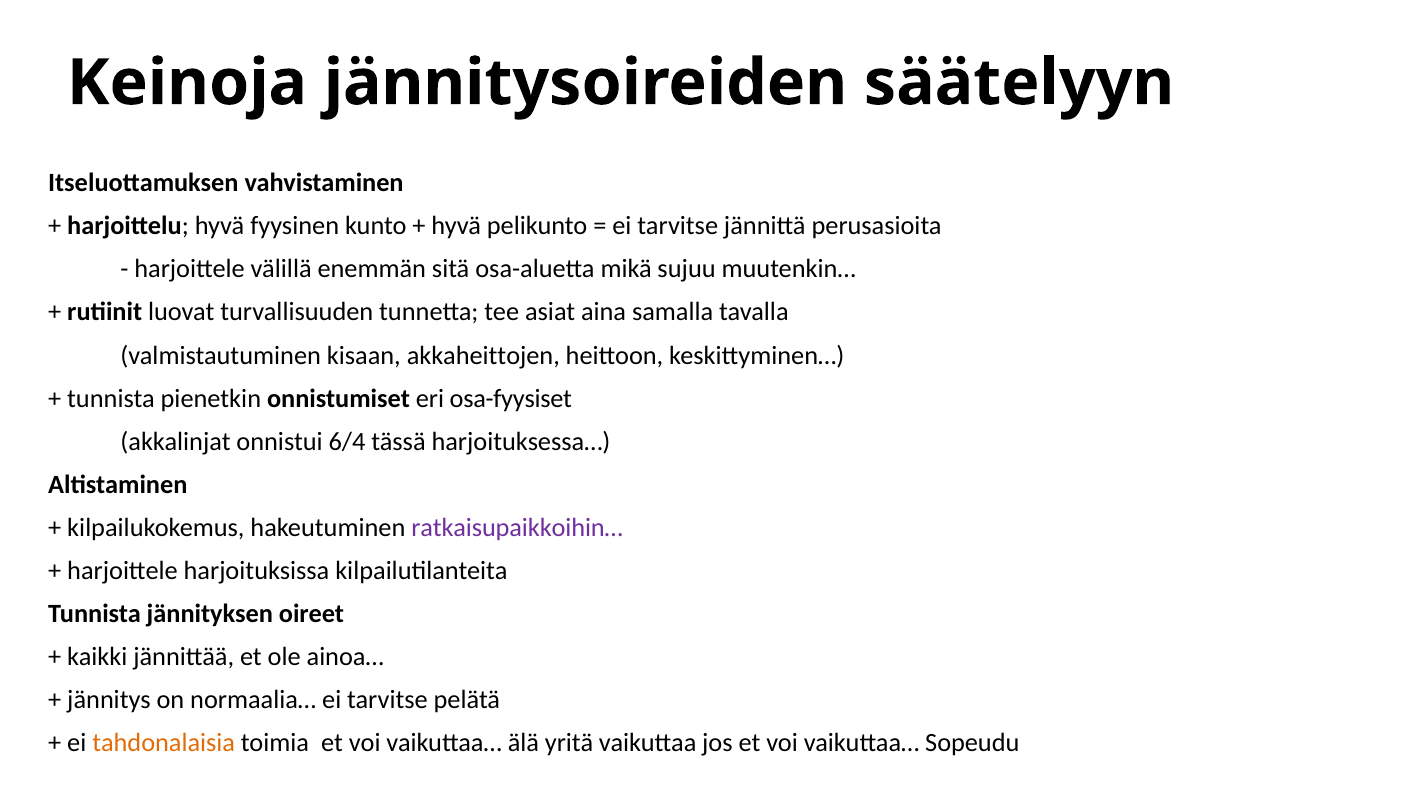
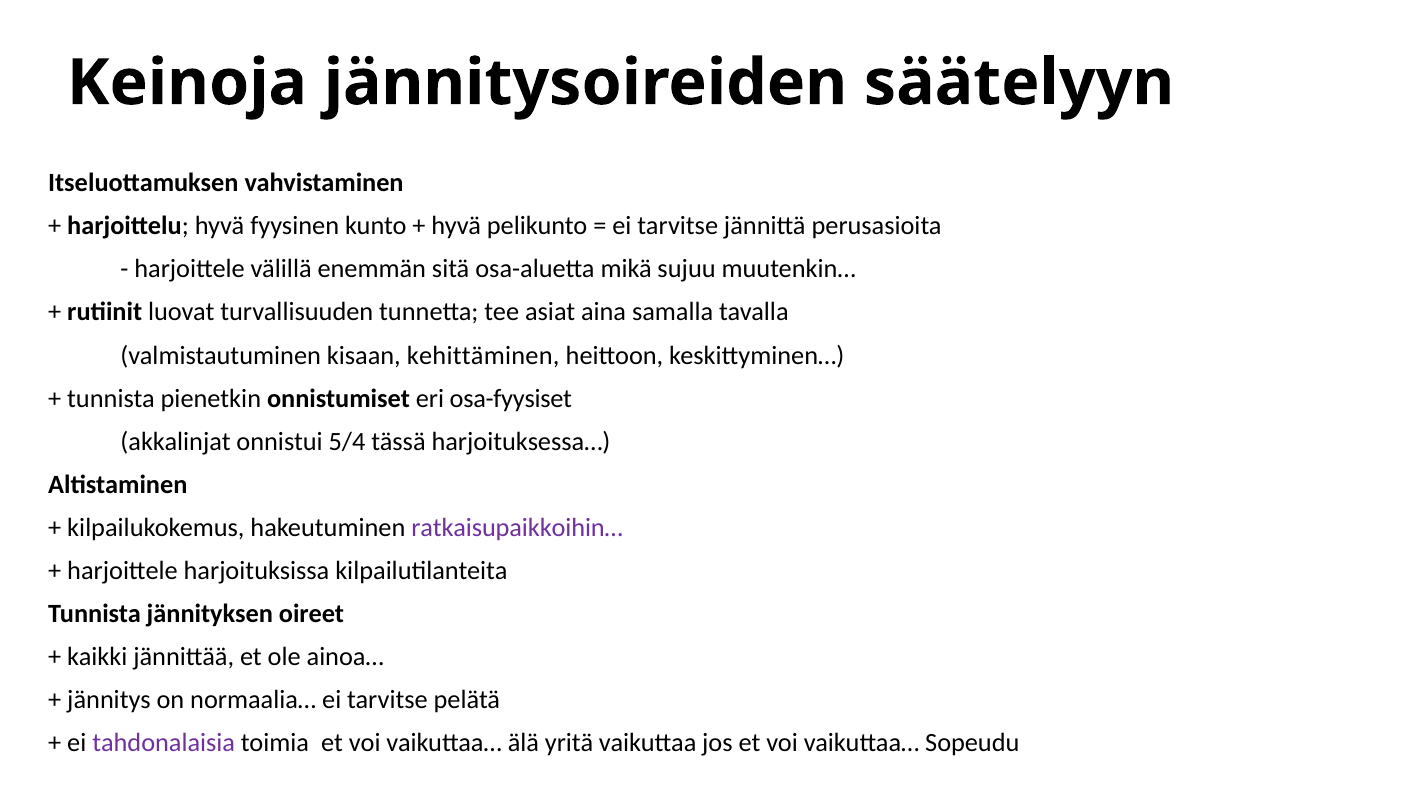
akkaheittojen: akkaheittojen -> kehittäminen
6/4: 6/4 -> 5/4
tahdonalaisia colour: orange -> purple
